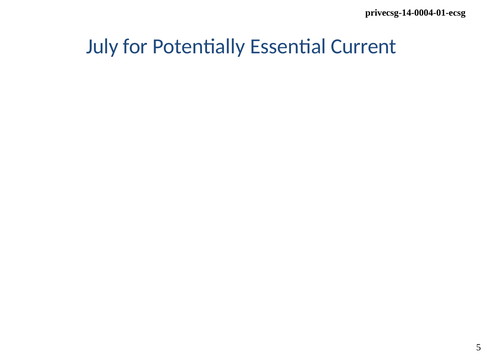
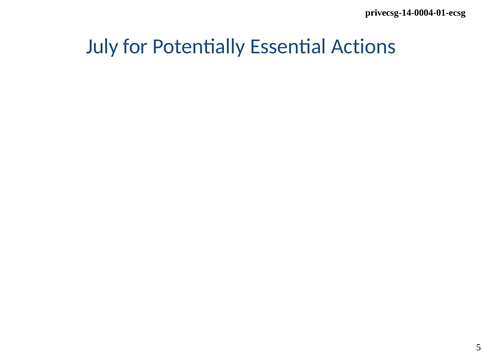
Current: Current -> Actions
